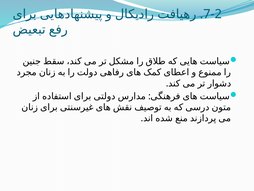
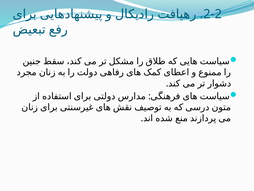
7-2: 7-2 -> 2-2
